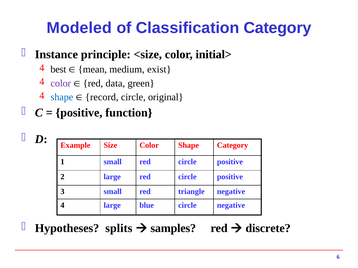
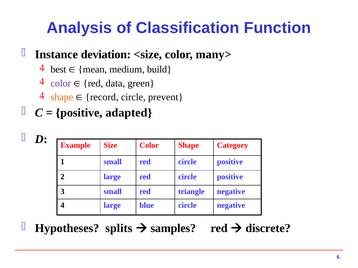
Modeled: Modeled -> Analysis
Classification Category: Category -> Function
principle: principle -> deviation
initial>: initial> -> many>
exist: exist -> build
shape at (62, 97) colour: blue -> orange
original: original -> prevent
function: function -> adapted
